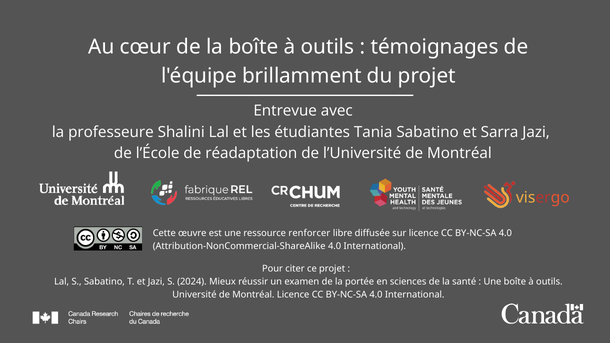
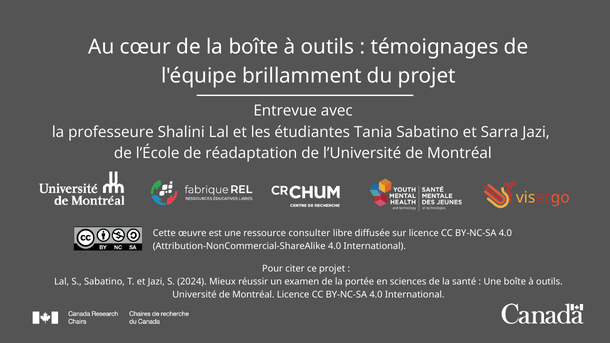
renforcer: renforcer -> consulter
